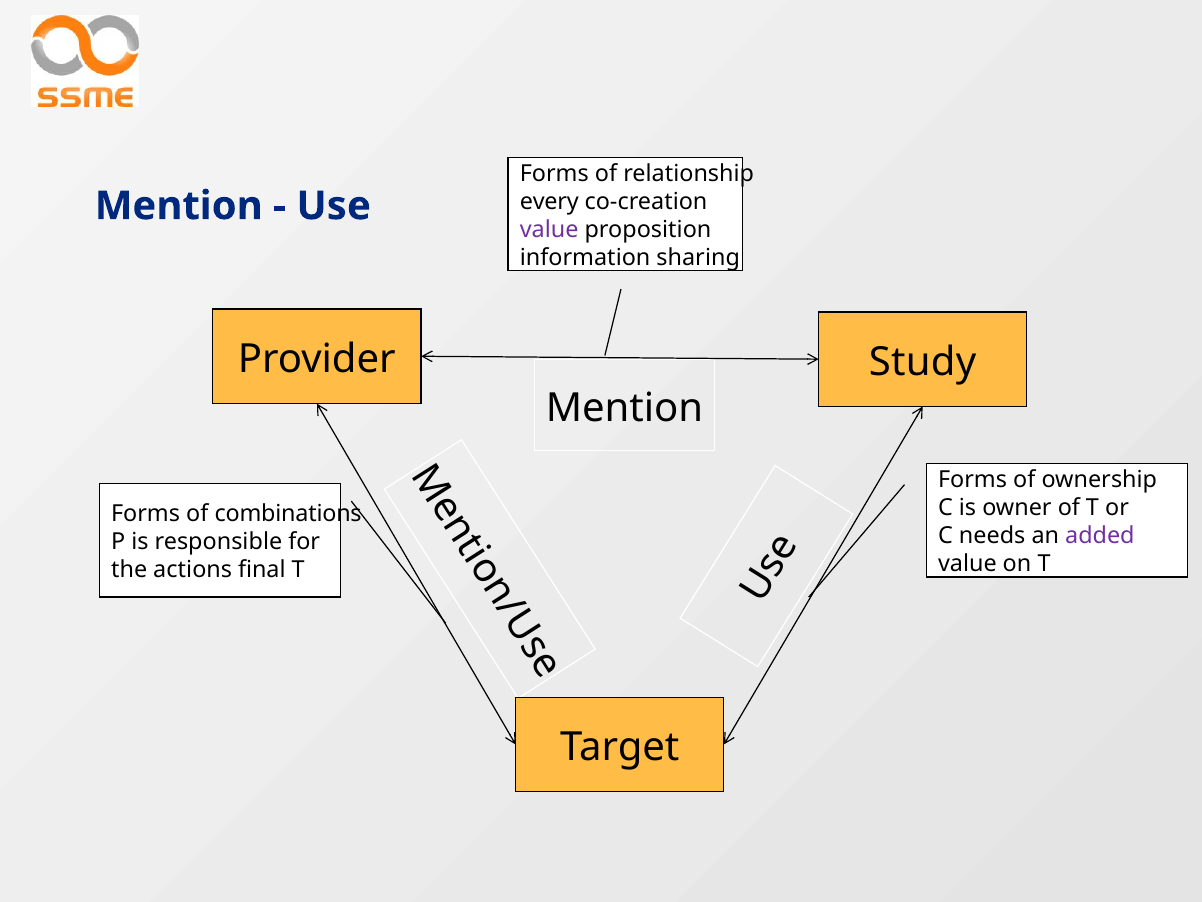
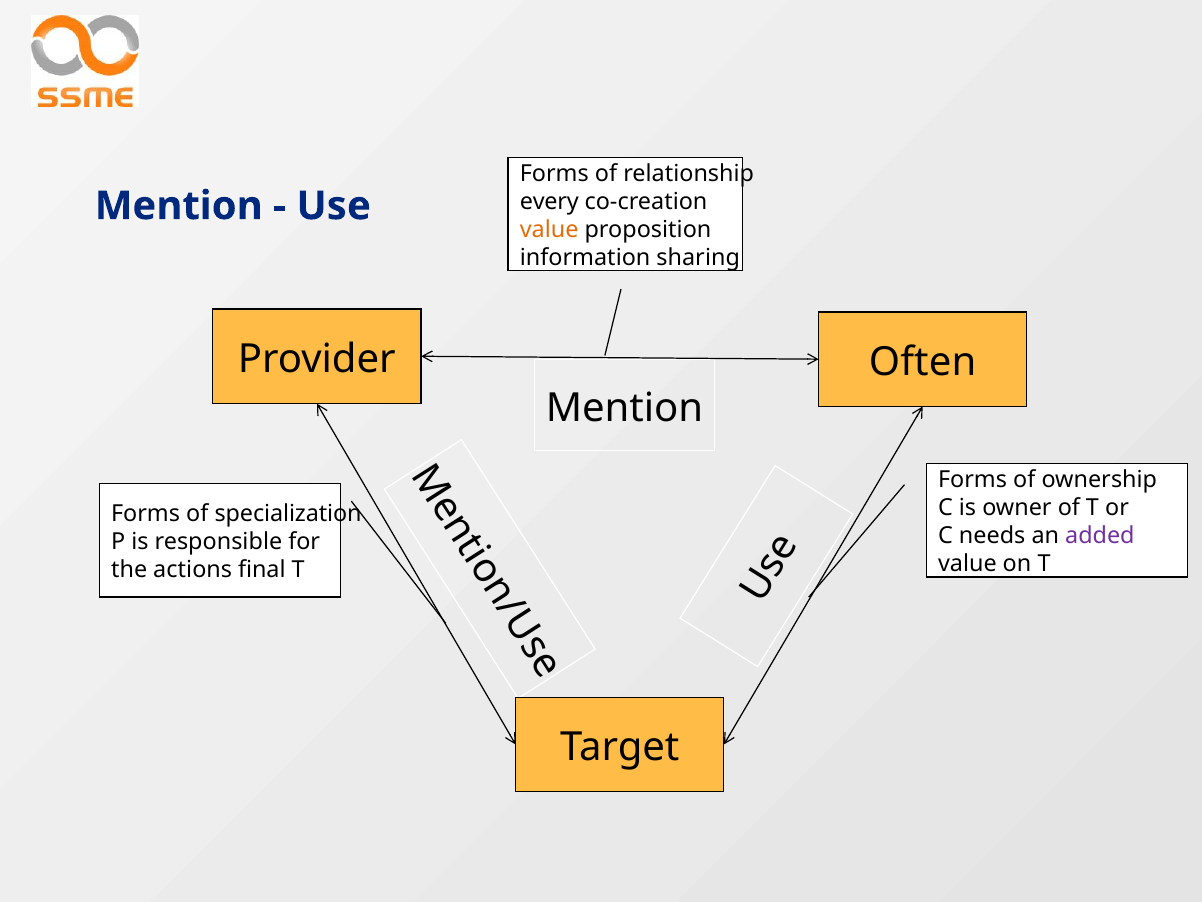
value at (549, 230) colour: purple -> orange
Study: Study -> Often
combinations: combinations -> specialization
